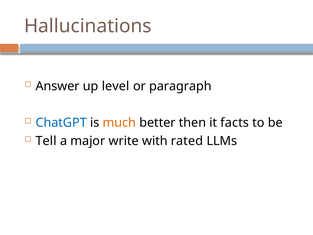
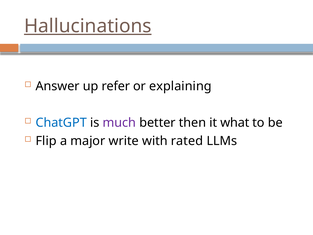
Hallucinations underline: none -> present
level: level -> refer
paragraph: paragraph -> explaining
much colour: orange -> purple
facts: facts -> what
Tell: Tell -> Flip
